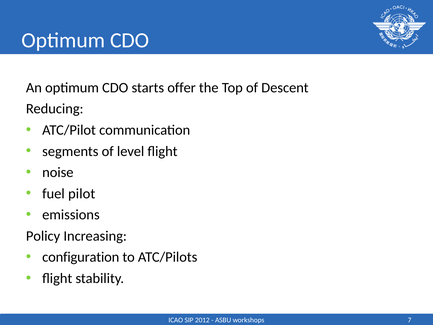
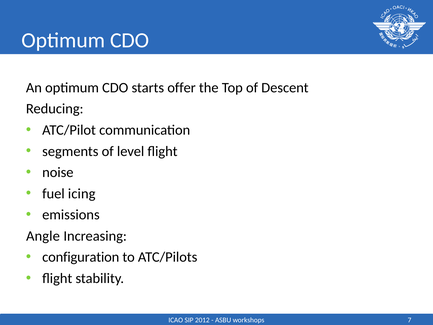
pilot: pilot -> icing
Policy: Policy -> Angle
